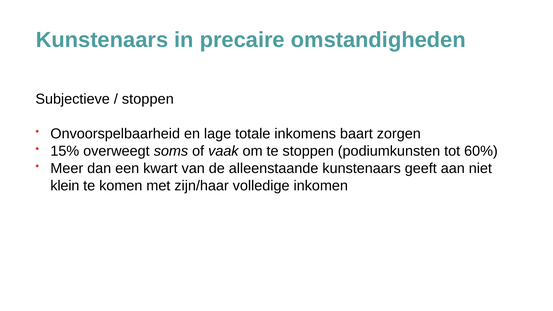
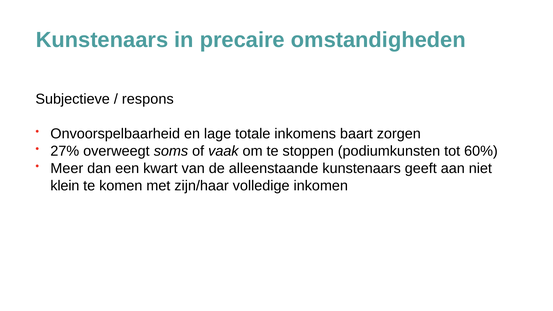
stoppen at (148, 99): stoppen -> respons
15%: 15% -> 27%
